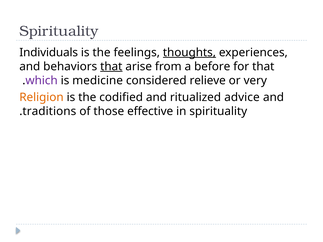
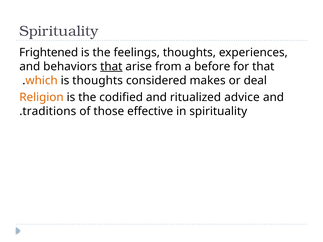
Individuals: Individuals -> Frightened
thoughts at (189, 52) underline: present -> none
which colour: purple -> orange
is medicine: medicine -> thoughts
relieve: relieve -> makes
very: very -> deal
